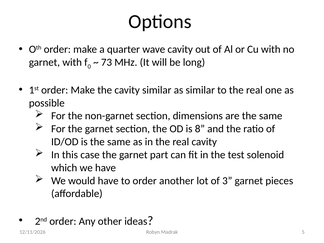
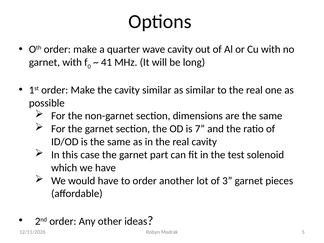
73: 73 -> 41
8: 8 -> 7
